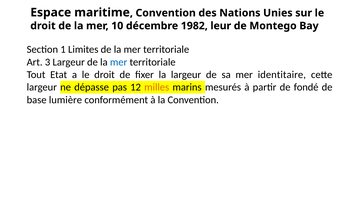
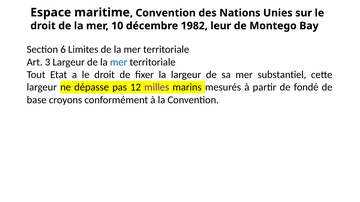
1: 1 -> 6
identitaire: identitaire -> substantiel
milles colour: orange -> purple
lumière: lumière -> croyons
